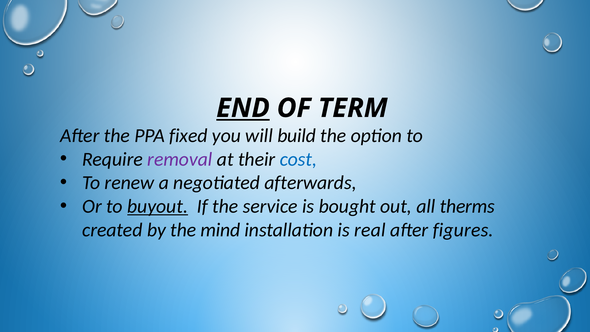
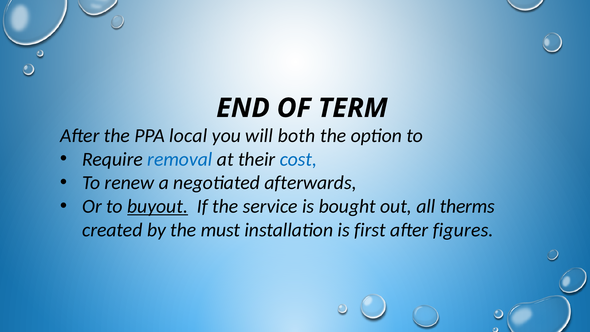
END underline: present -> none
fixed: fixed -> local
build: build -> both
removal colour: purple -> blue
mind: mind -> must
real: real -> first
